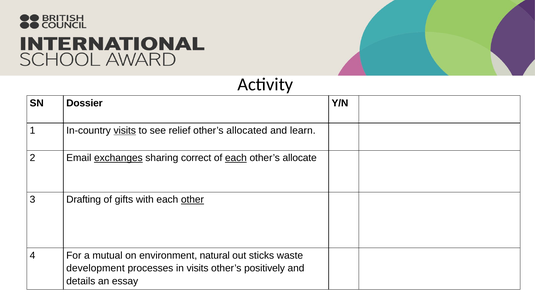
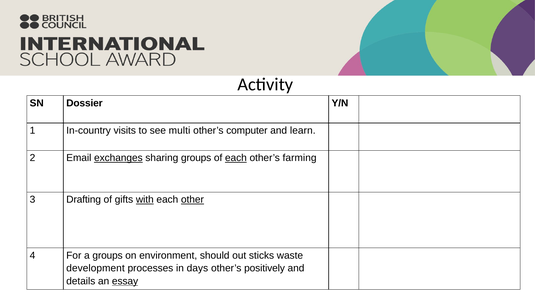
visits at (125, 130) underline: present -> none
relief: relief -> multi
allocated: allocated -> computer
sharing correct: correct -> groups
allocate: allocate -> farming
with underline: none -> present
a mutual: mutual -> groups
natural: natural -> should
in visits: visits -> days
essay underline: none -> present
